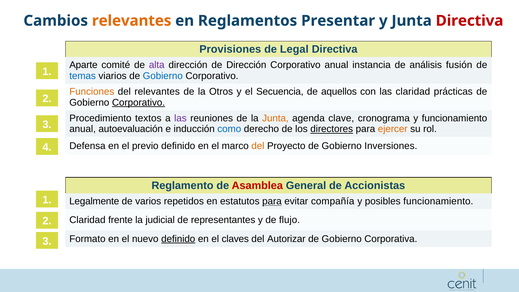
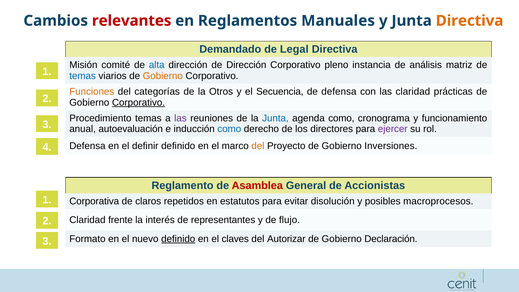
relevantes at (132, 21) colour: orange -> red
Presentar: Presentar -> Manuales
Directiva at (470, 21) colour: red -> orange
Provisiones: Provisiones -> Demandado
Aparte: Aparte -> Misión
alta colour: purple -> blue
Corporativo anual: anual -> pleno
fusión: fusión -> matriz
Gobierno at (163, 76) colour: blue -> orange
del relevantes: relevantes -> categorías
de aquellos: aquellos -> defensa
Procedimiento textos: textos -> temas
Junta at (275, 118) colour: orange -> blue
agenda clave: clave -> como
directores underline: present -> none
ejercer colour: orange -> purple
previo: previo -> definir
Legalmente: Legalmente -> Corporativa
varios: varios -> claros
para at (272, 201) underline: present -> none
compañía: compañía -> disolución
posibles funcionamiento: funcionamiento -> macroprocesos
judicial: judicial -> interés
Corporativa: Corporativa -> Declaración
